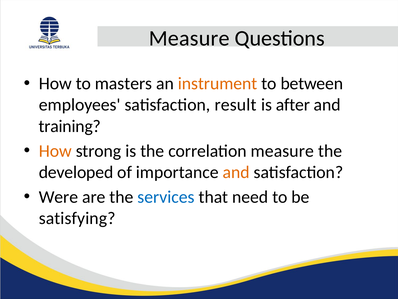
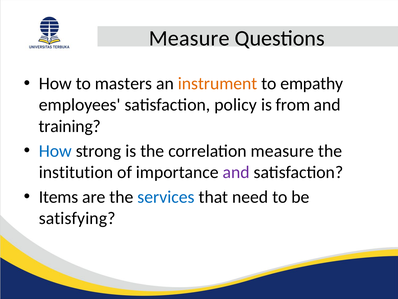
between: between -> empathy
result: result -> policy
after: after -> from
How at (55, 151) colour: orange -> blue
developed: developed -> institution
and at (236, 172) colour: orange -> purple
Were: Were -> Items
